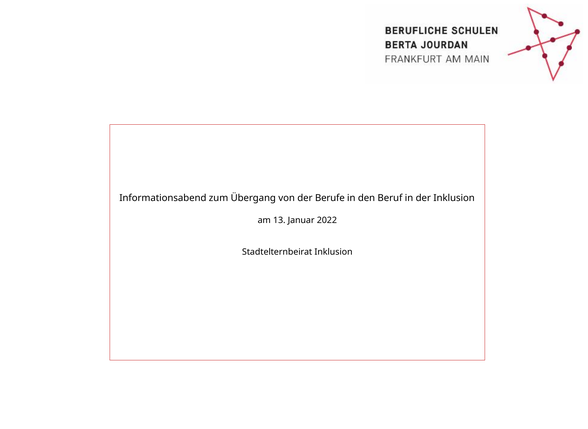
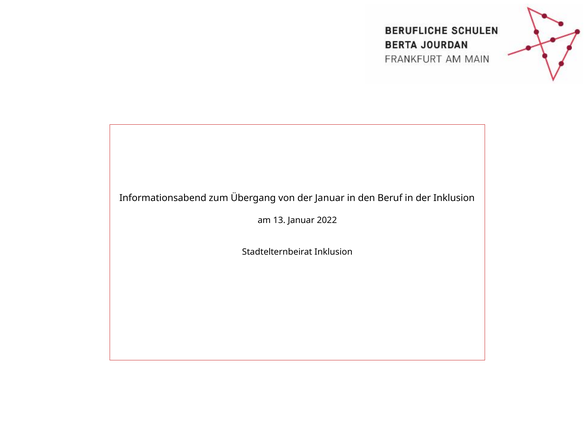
der Berufe: Berufe -> Januar
